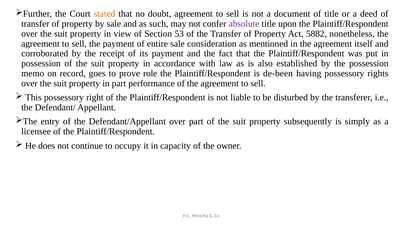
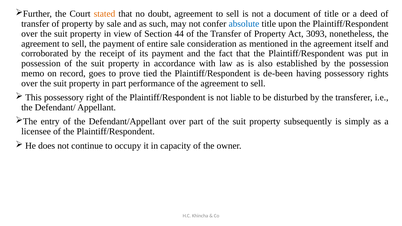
absolute colour: purple -> blue
53: 53 -> 44
5882: 5882 -> 3093
role: role -> tied
